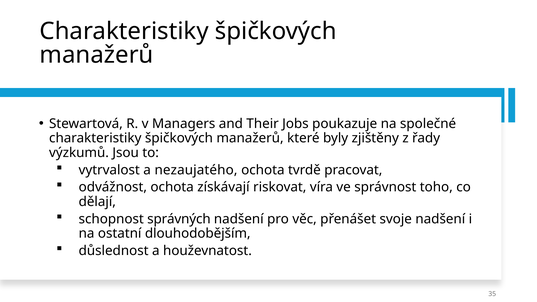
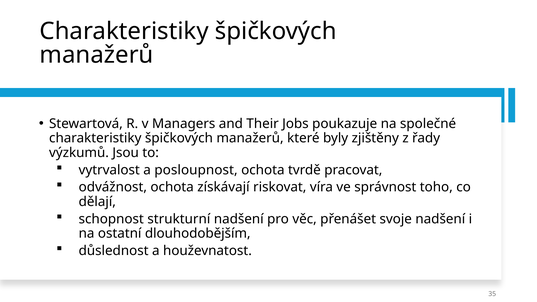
nezaujatého: nezaujatého -> posloupnost
správných: správných -> strukturní
